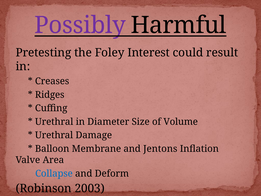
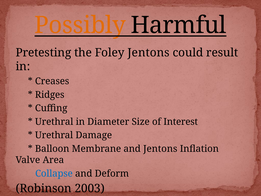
Possibly colour: purple -> orange
Foley Interest: Interest -> Jentons
Volume: Volume -> Interest
